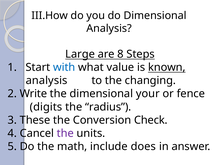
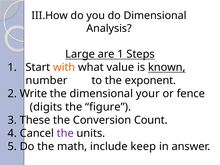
are 8: 8 -> 1
with colour: blue -> orange
analysis at (47, 80): analysis -> number
changing: changing -> exponent
radius: radius -> figure
Check: Check -> Count
does: does -> keep
